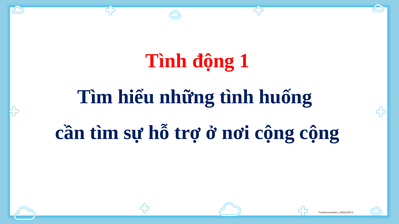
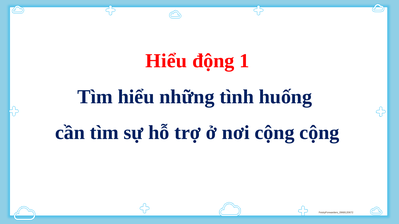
Tình at (166, 61): Tình -> Hiểu
